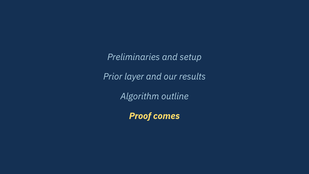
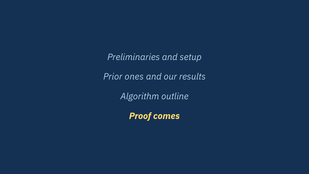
layer: layer -> ones
